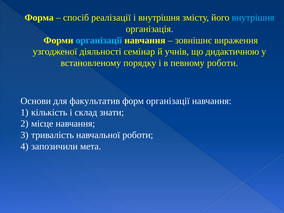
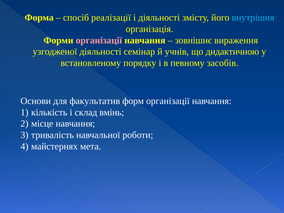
і внутрішня: внутрішня -> діяльності
організації at (99, 40) colour: light blue -> pink
певному роботи: роботи -> засобів
знати: знати -> вмінь
запозичили: запозичили -> майстернях
